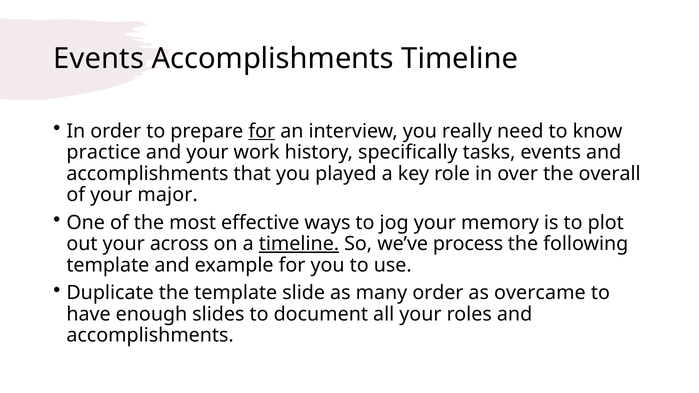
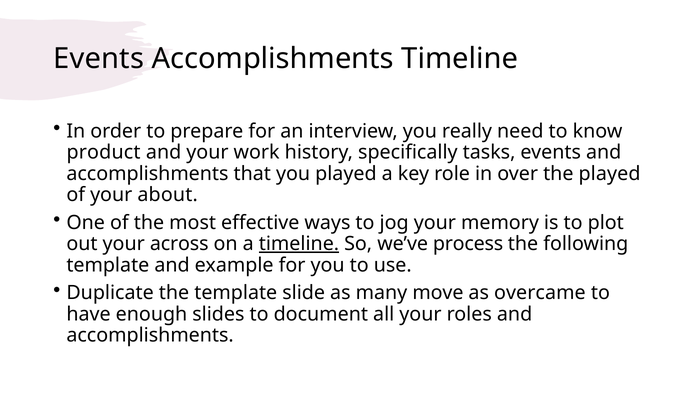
for at (262, 131) underline: present -> none
practice: practice -> product
the overall: overall -> played
major: major -> about
many order: order -> move
